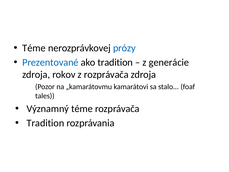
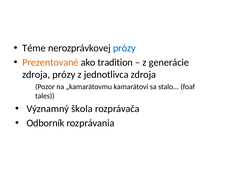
Prezentované colour: blue -> orange
zdroja rokov: rokov -> prózy
z rozprávača: rozprávača -> jednotlivca
Významný téme: téme -> škola
Tradition at (45, 123): Tradition -> Odborník
